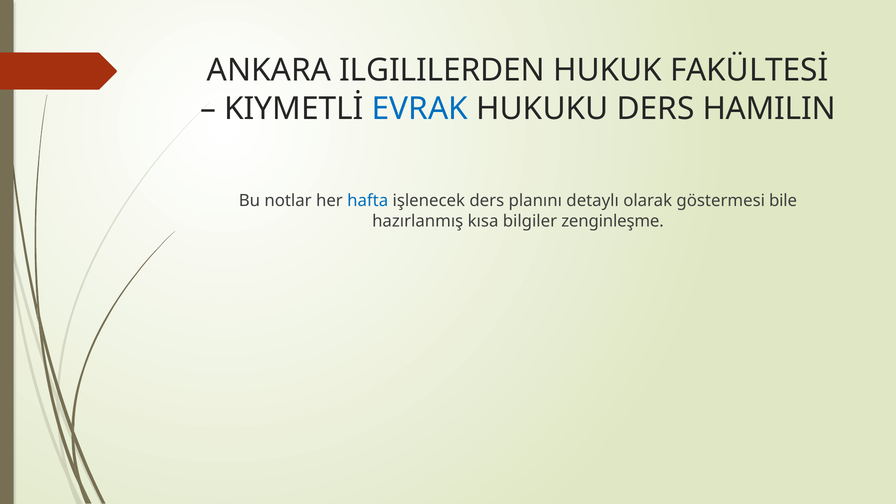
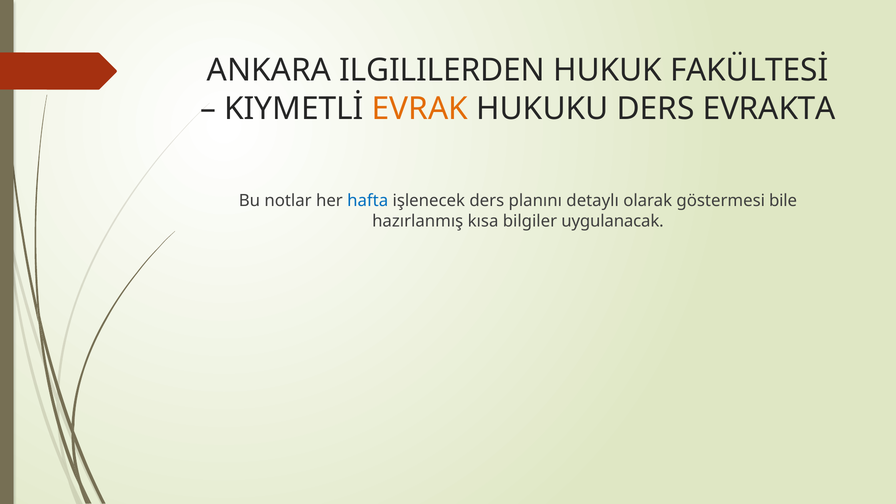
EVRAK colour: blue -> orange
HAMILIN: HAMILIN -> EVRAKTA
zenginleşme: zenginleşme -> uygulanacak
